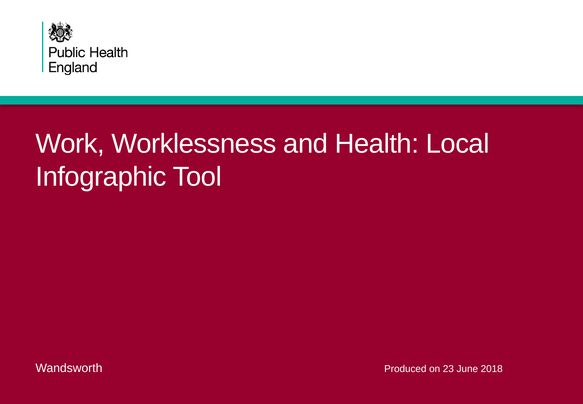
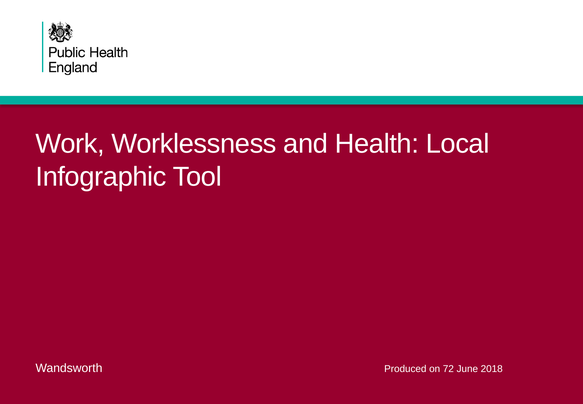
23: 23 -> 72
